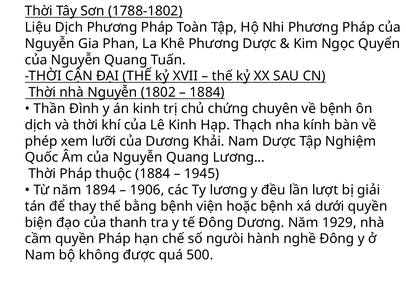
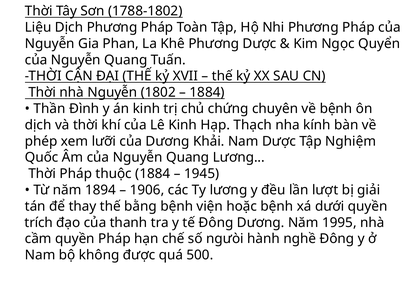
biện: biện -> trích
1929: 1929 -> 1995
